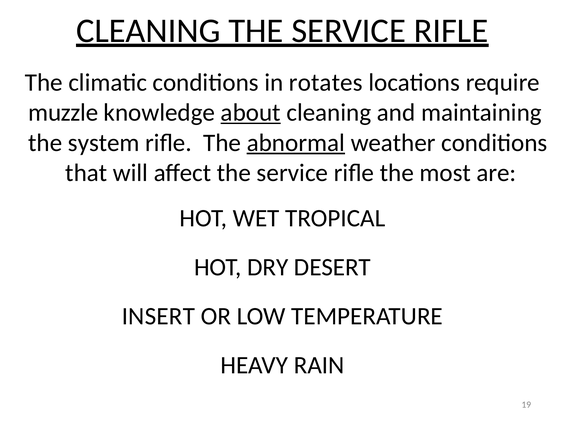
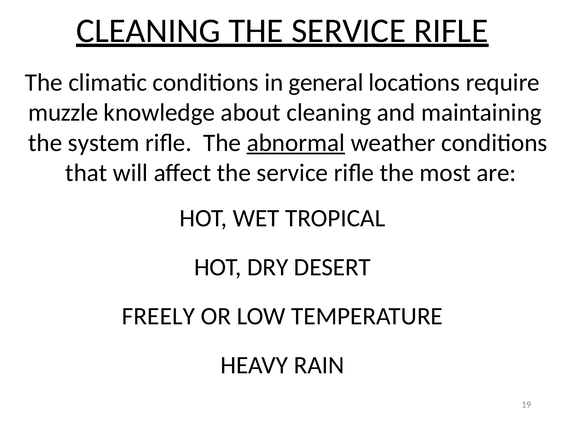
rotates: rotates -> general
about underline: present -> none
INSERT: INSERT -> FREELY
